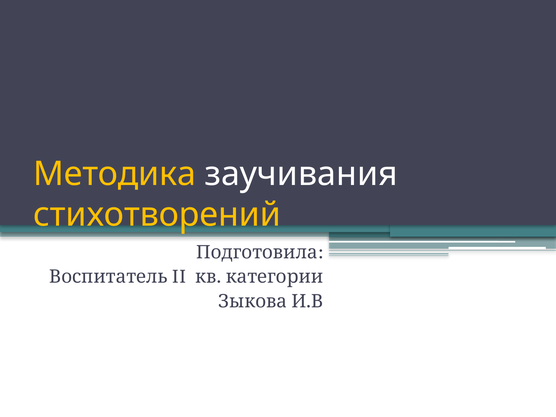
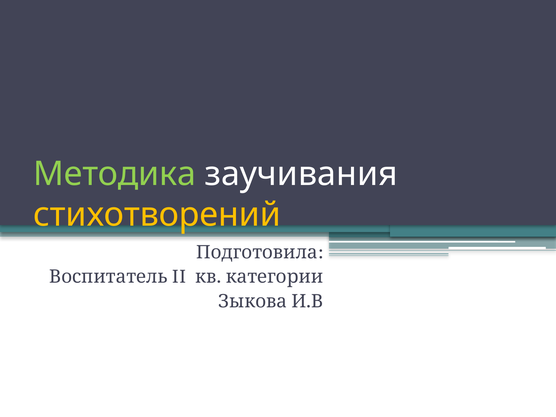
Методика colour: yellow -> light green
